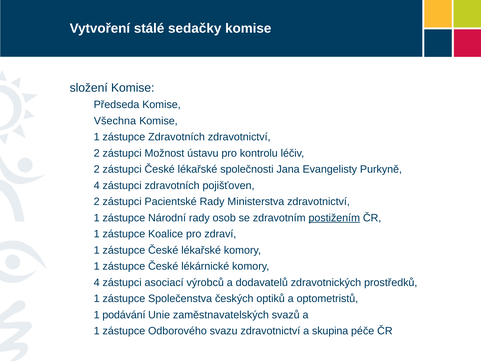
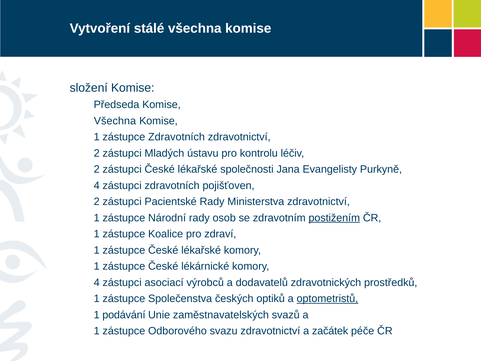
stálé sedačky: sedačky -> všechna
Možnost: Možnost -> Mladých
optometristů underline: none -> present
skupina: skupina -> začátek
